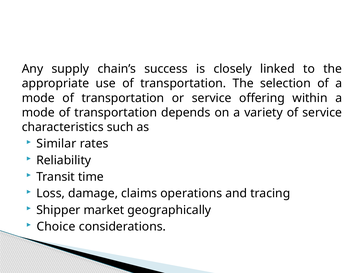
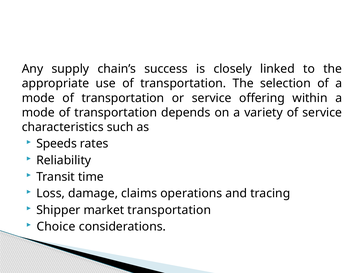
Similar: Similar -> Speeds
market geographically: geographically -> transportation
